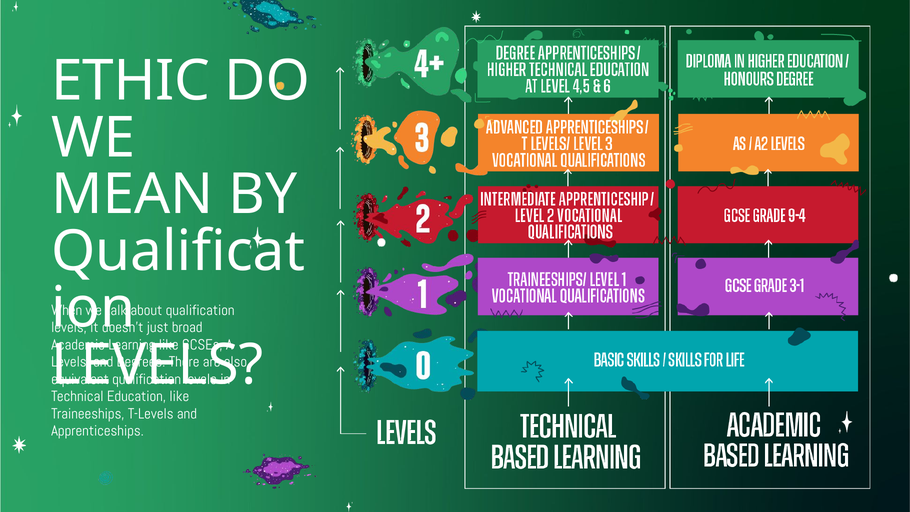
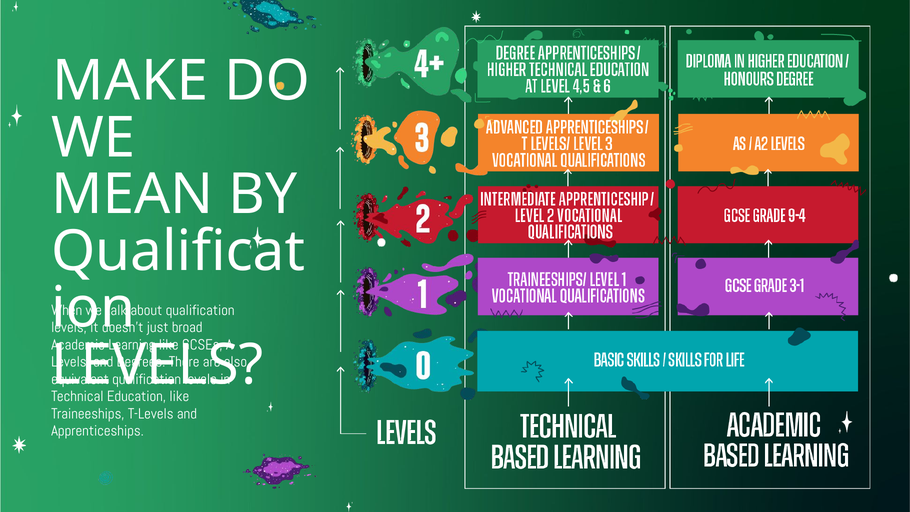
ETHIC: ETHIC -> MAKE
